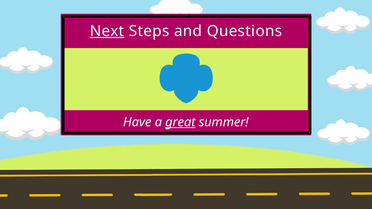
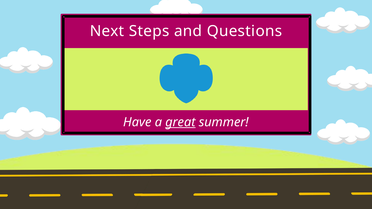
Next underline: present -> none
